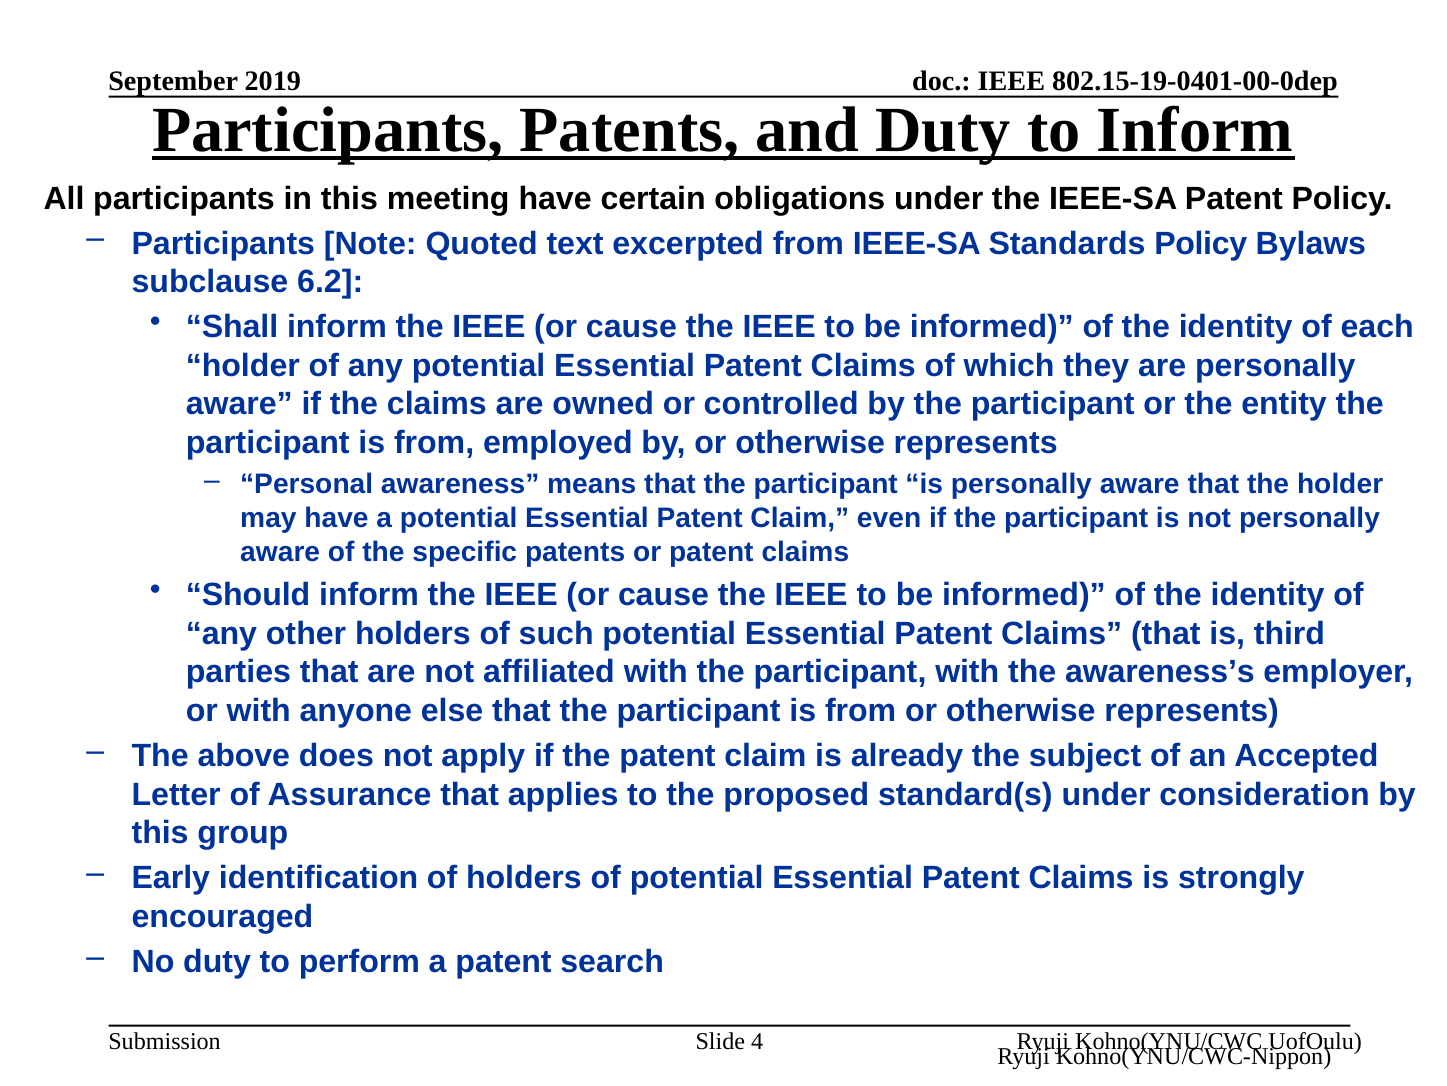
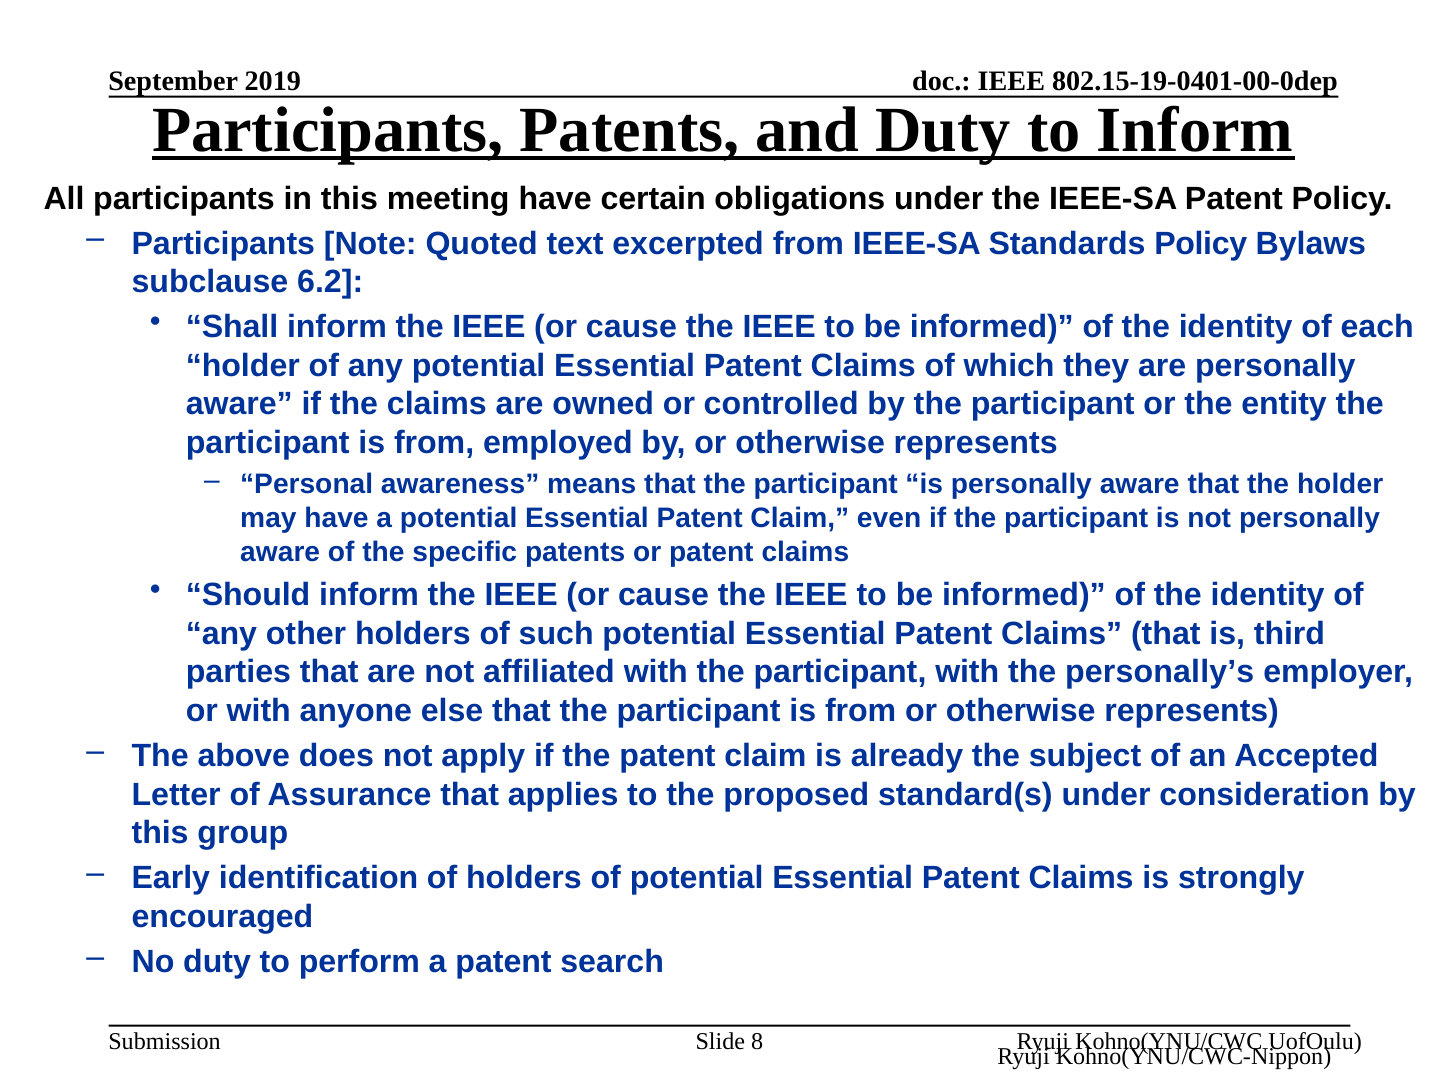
awareness’s: awareness’s -> personally’s
4: 4 -> 8
